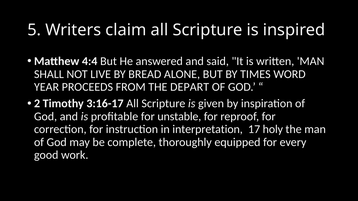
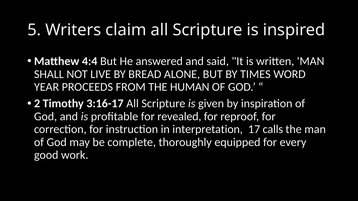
DEPART: DEPART -> HUMAN
unstable: unstable -> revealed
holy: holy -> calls
